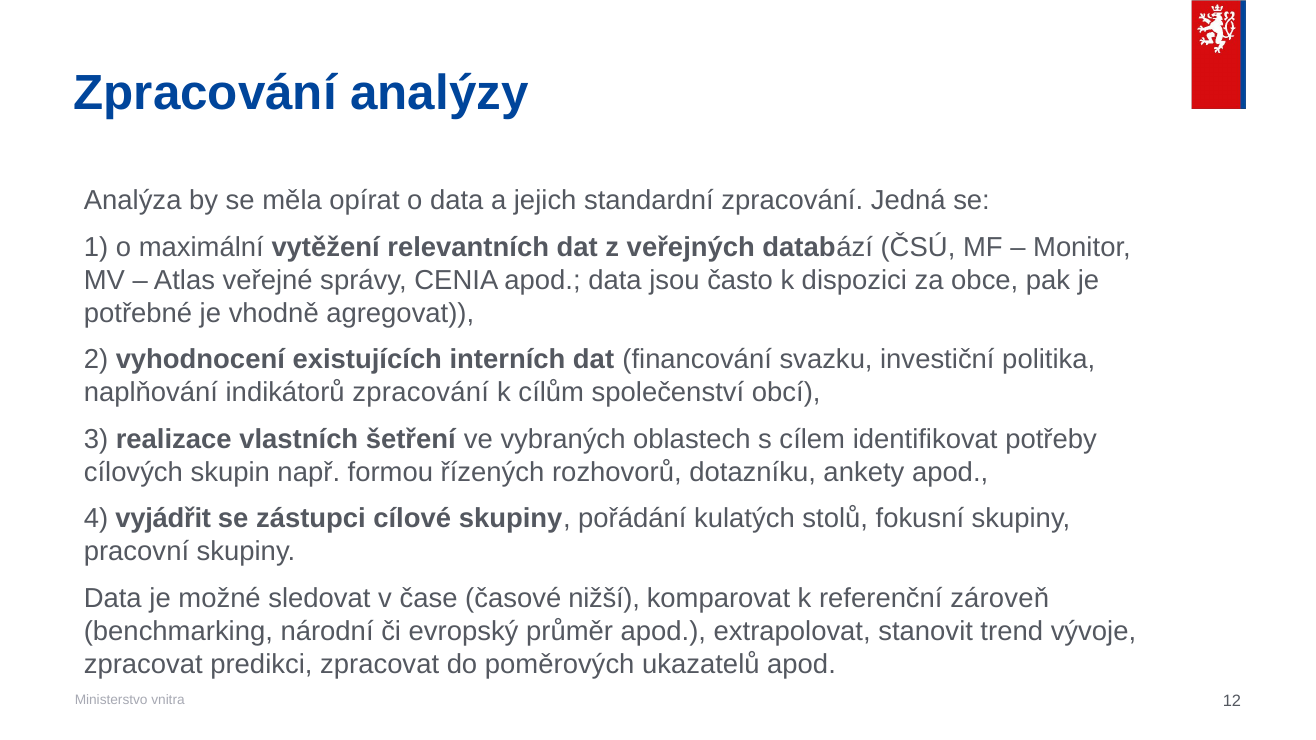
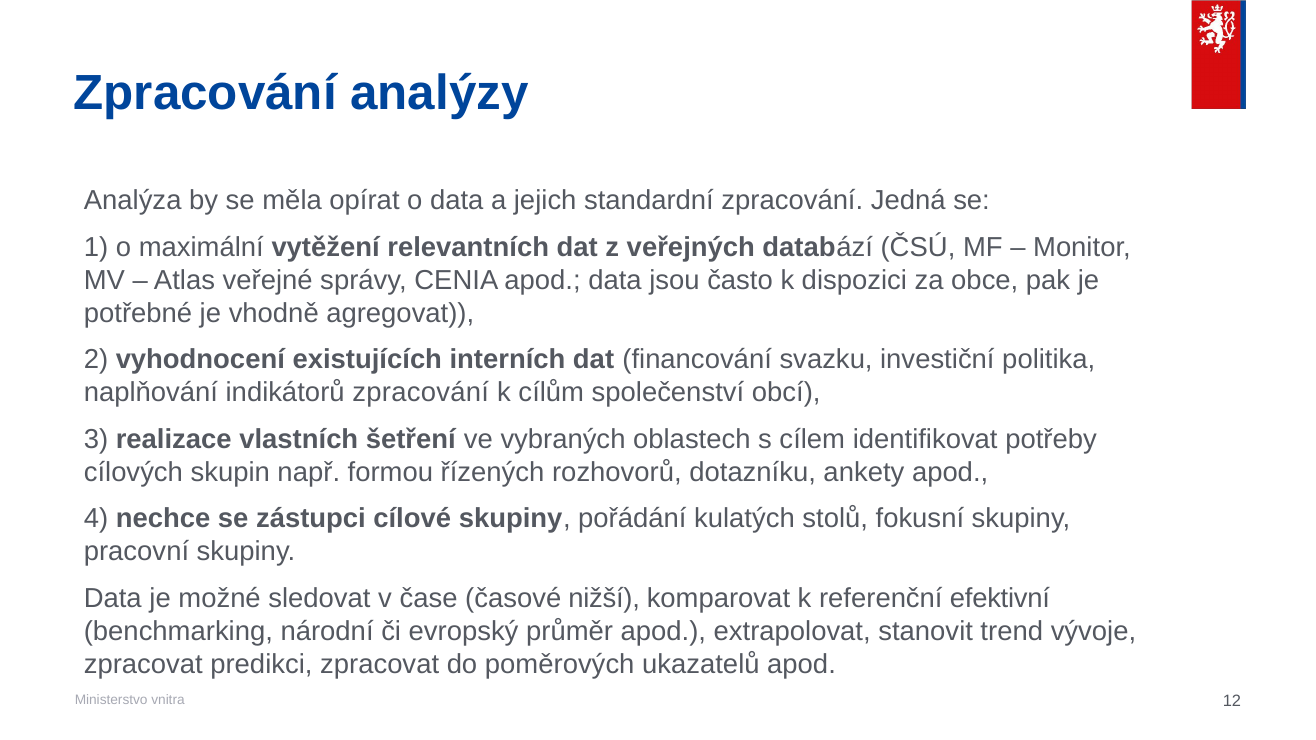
vyjádřit: vyjádřit -> nechce
zároveň: zároveň -> efektivní
